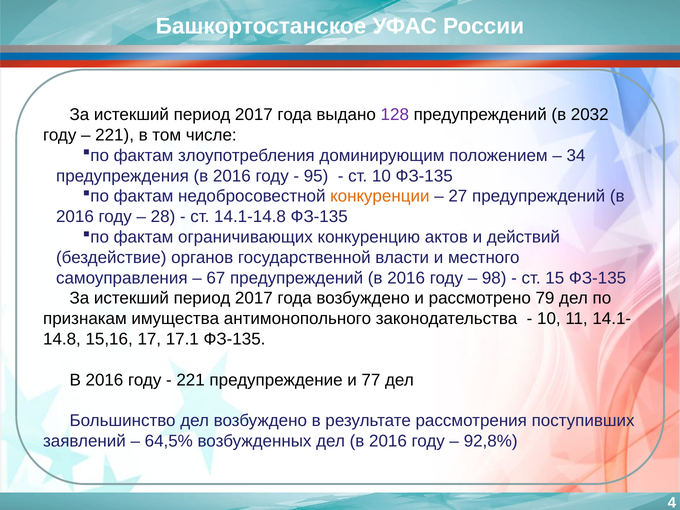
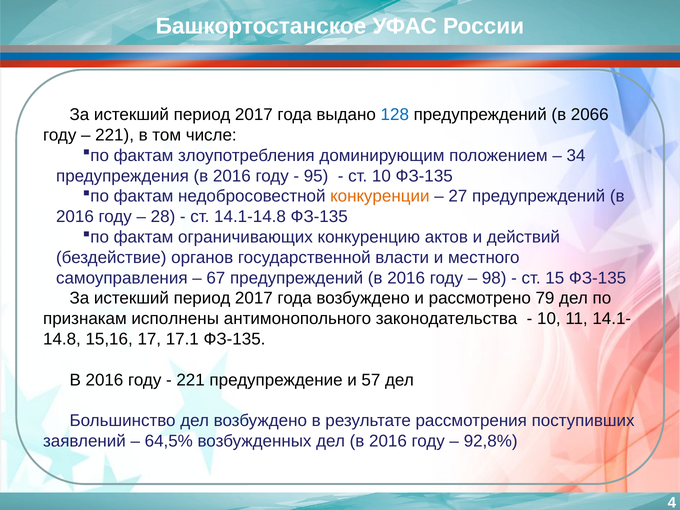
128 colour: purple -> blue
2032: 2032 -> 2066
имущества: имущества -> исполнены
77: 77 -> 57
